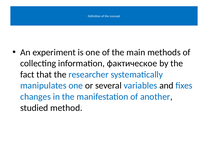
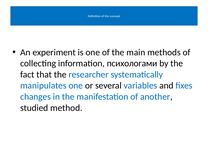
фактическое: фактическое -> психологами
